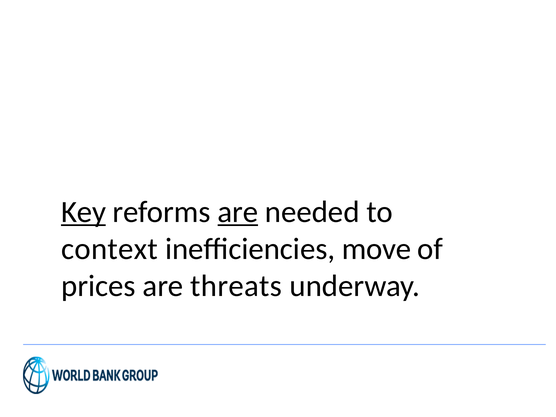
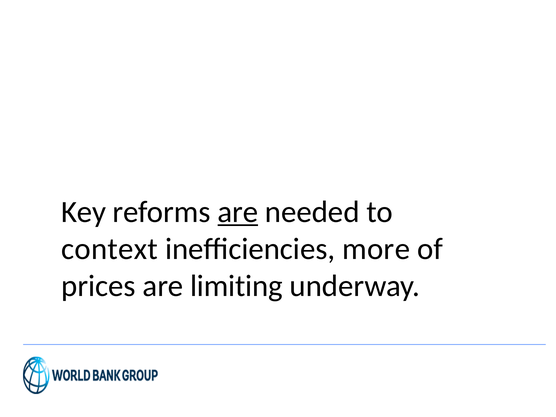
Key underline: present -> none
move: move -> more
threats: threats -> limiting
